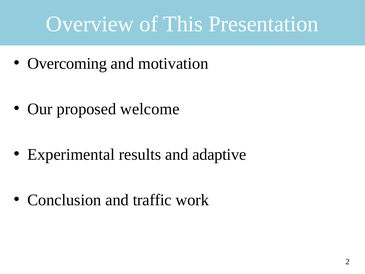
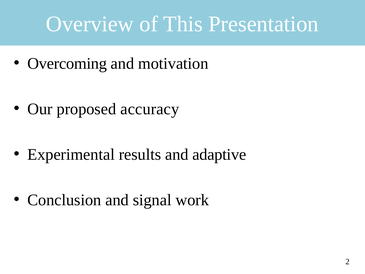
welcome: welcome -> accuracy
traffic: traffic -> signal
